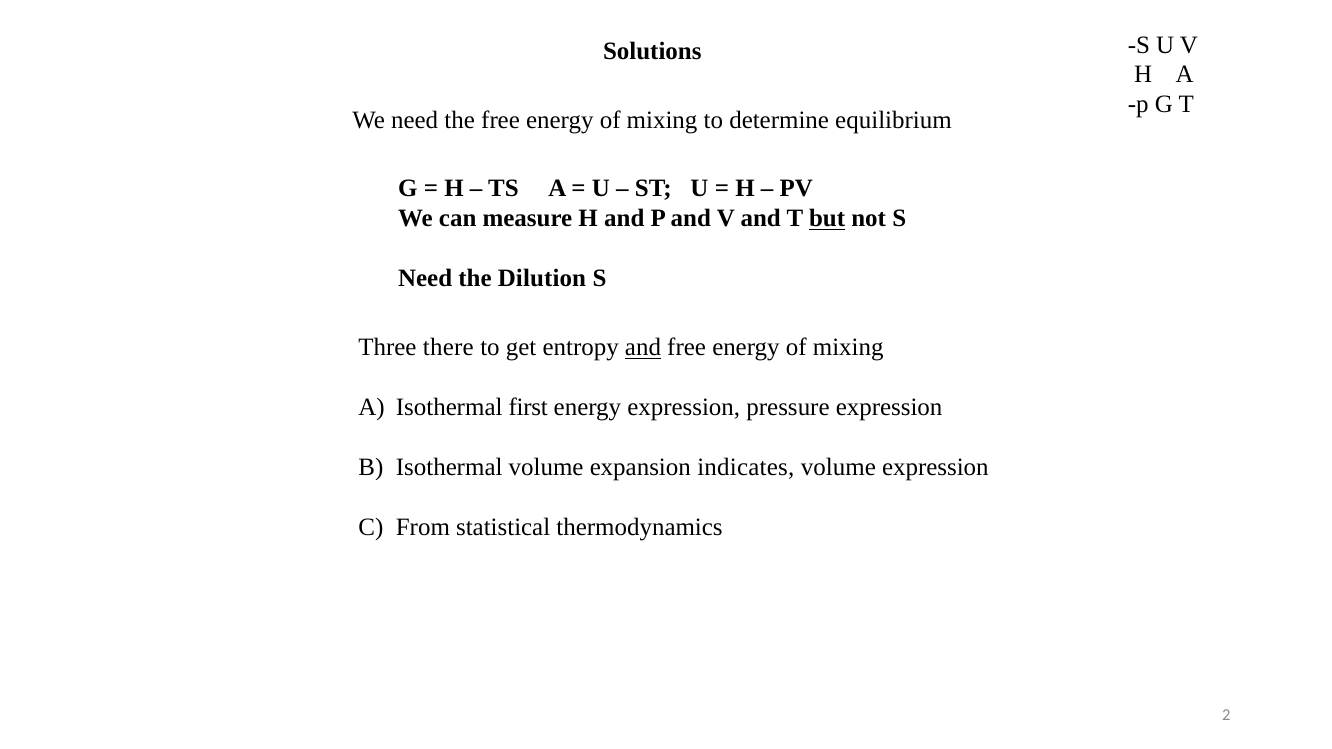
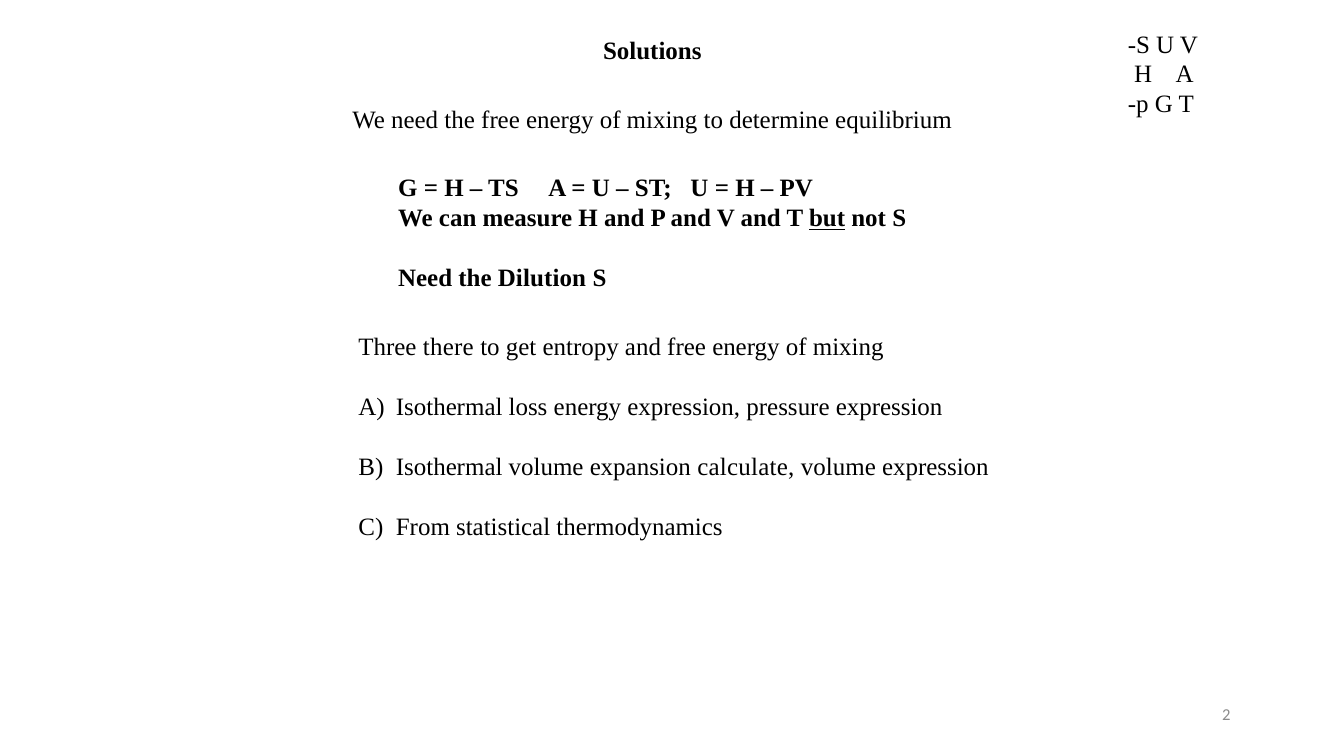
and at (643, 348) underline: present -> none
first: first -> loss
indicates: indicates -> calculate
